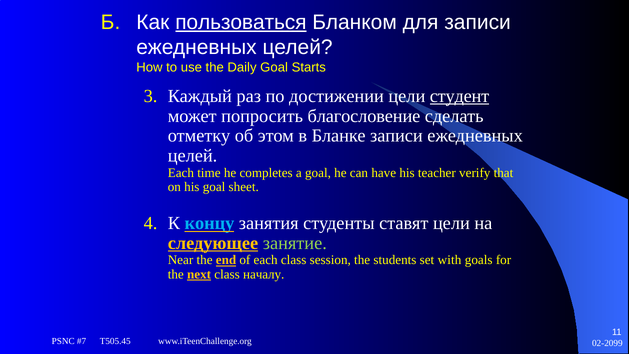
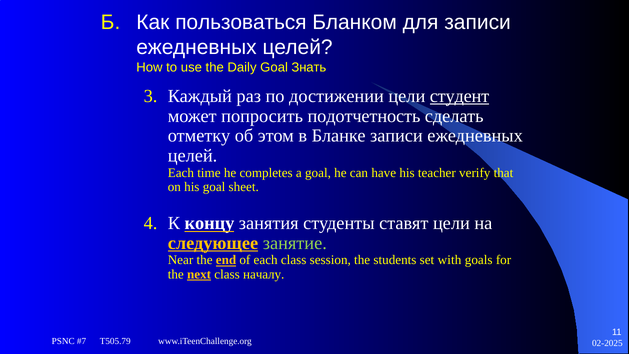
пользоваться underline: present -> none
Starts: Starts -> Знать
благословение: благословение -> подотчетность
концу colour: light blue -> white
T505.45: T505.45 -> T505.79
02-2099: 02-2099 -> 02-2025
